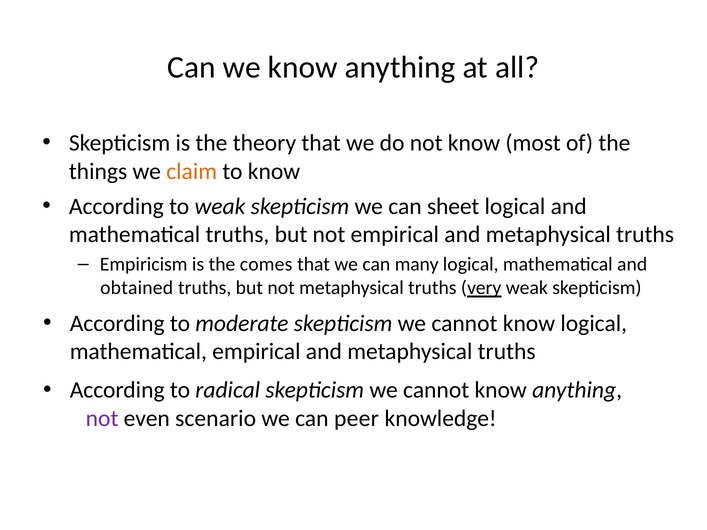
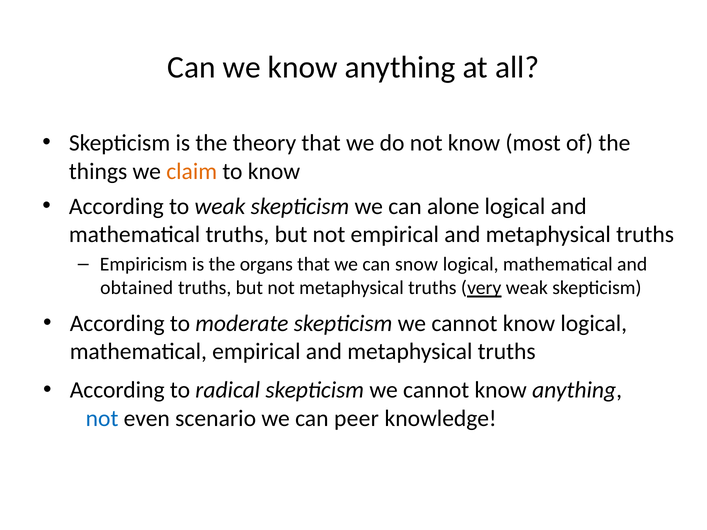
sheet: sheet -> alone
comes: comes -> organs
many: many -> snow
not at (102, 419) colour: purple -> blue
